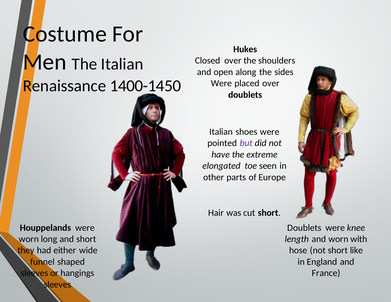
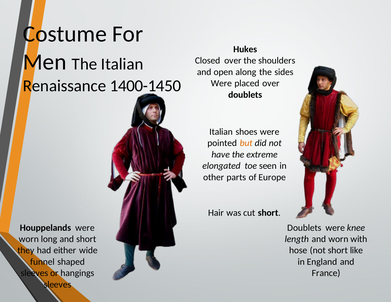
but colour: purple -> orange
